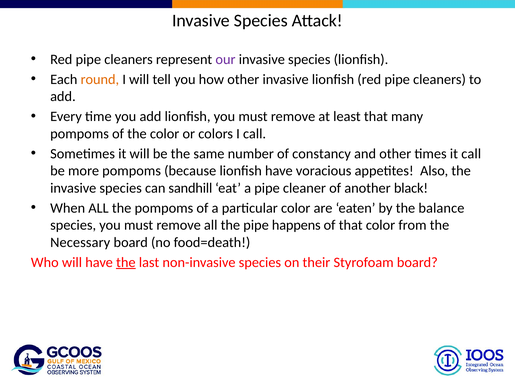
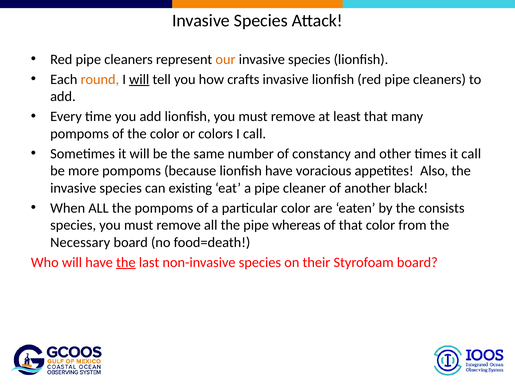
our colour: purple -> orange
will at (139, 79) underline: none -> present
how other: other -> crafts
sandhill: sandhill -> existing
balance: balance -> consists
happens: happens -> whereas
